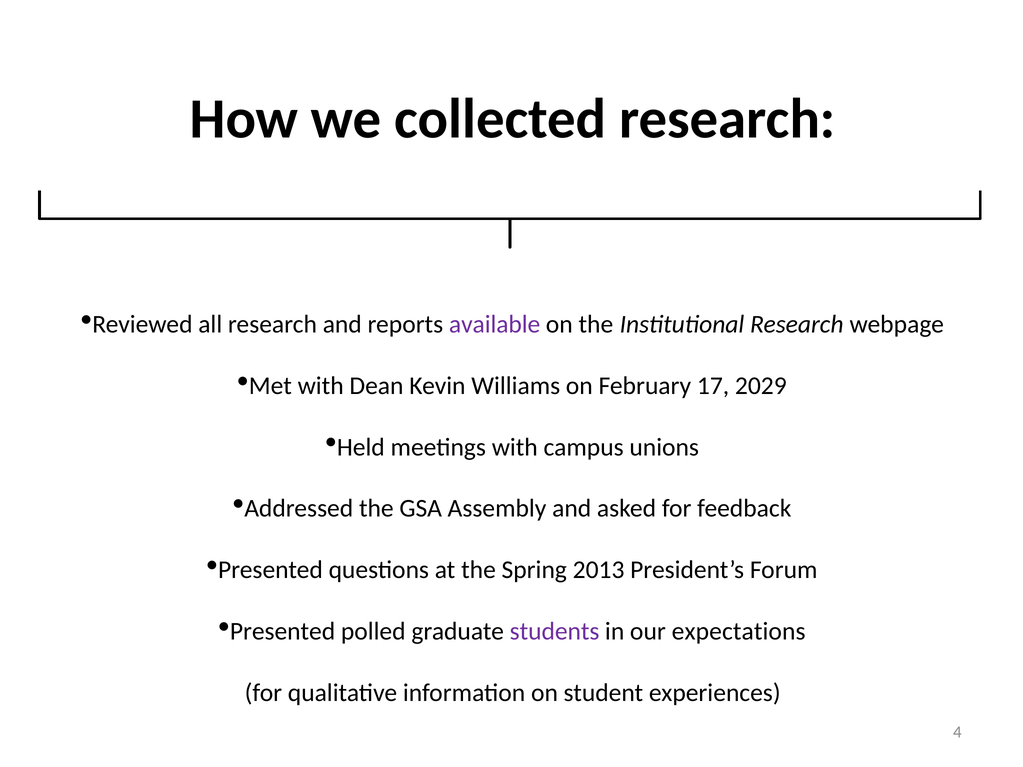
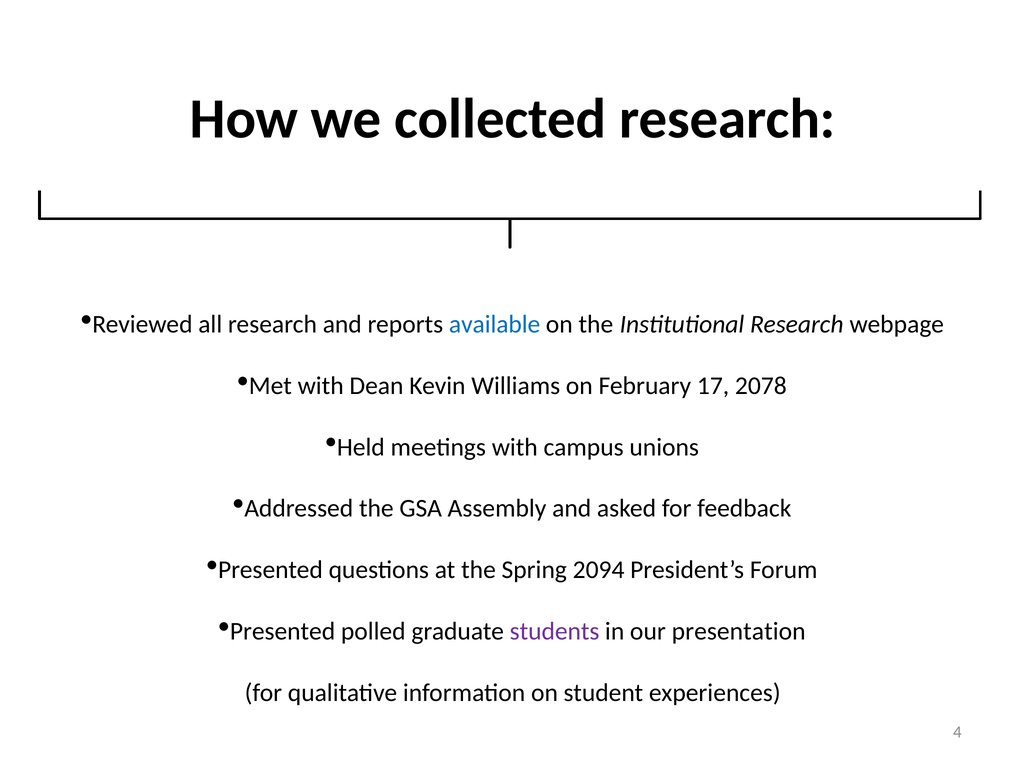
available colour: purple -> blue
2029: 2029 -> 2078
2013: 2013 -> 2094
expectations: expectations -> presentation
